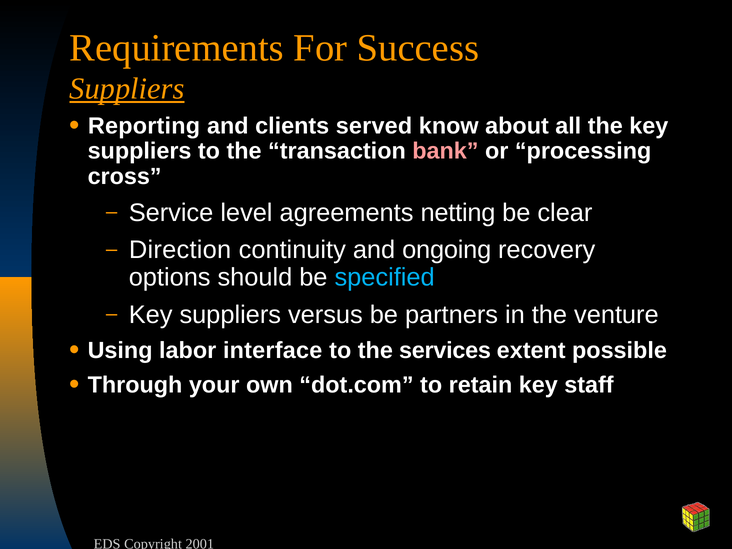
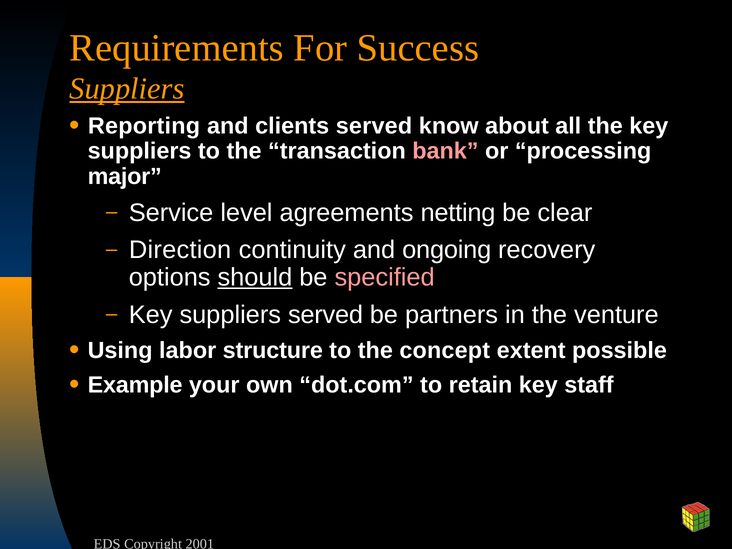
cross: cross -> major
should underline: none -> present
specified colour: light blue -> pink
suppliers versus: versus -> served
interface: interface -> structure
services: services -> concept
Through: Through -> Example
